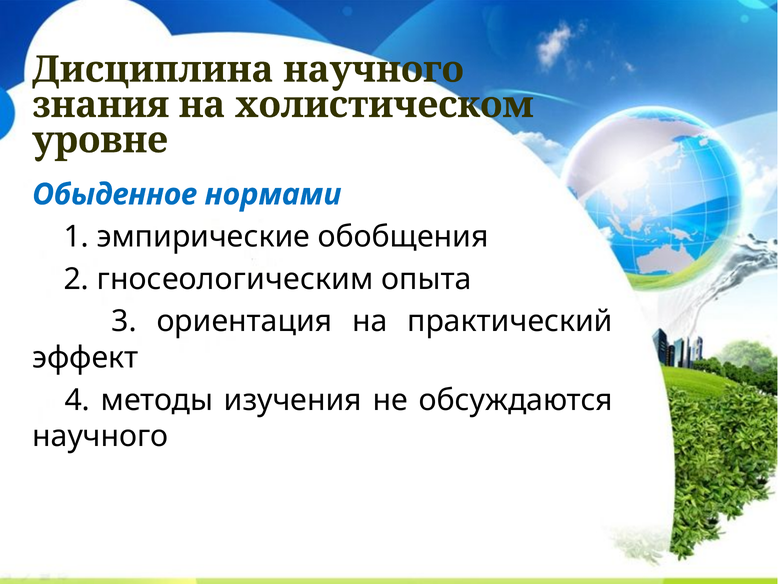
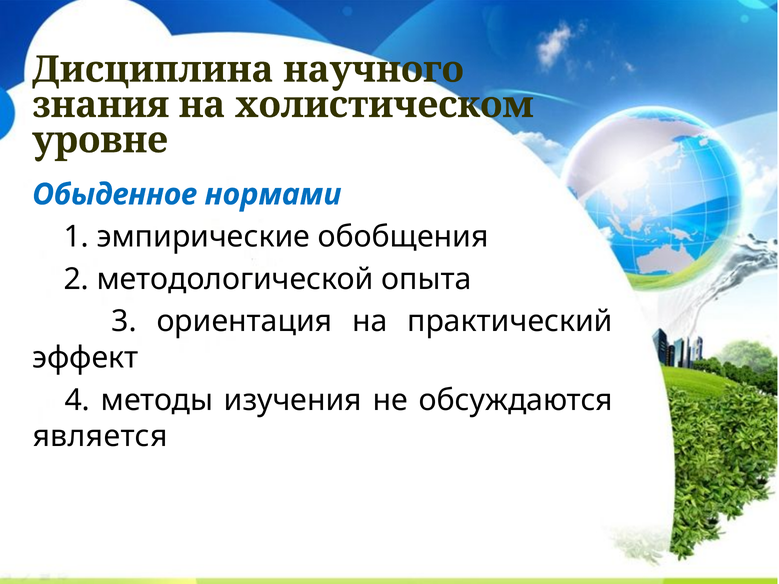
гносеологическим: гносеологическим -> методологической
научного at (100, 437): научного -> является
